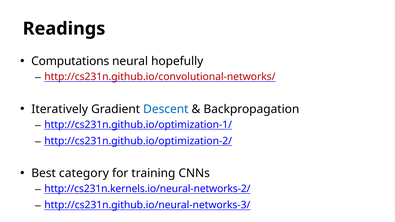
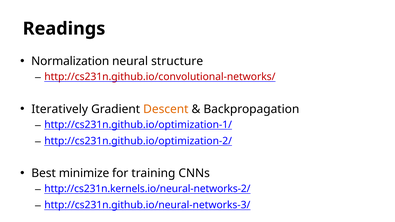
Computations: Computations -> Normalization
hopefully: hopefully -> structure
Descent colour: blue -> orange
category: category -> minimize
